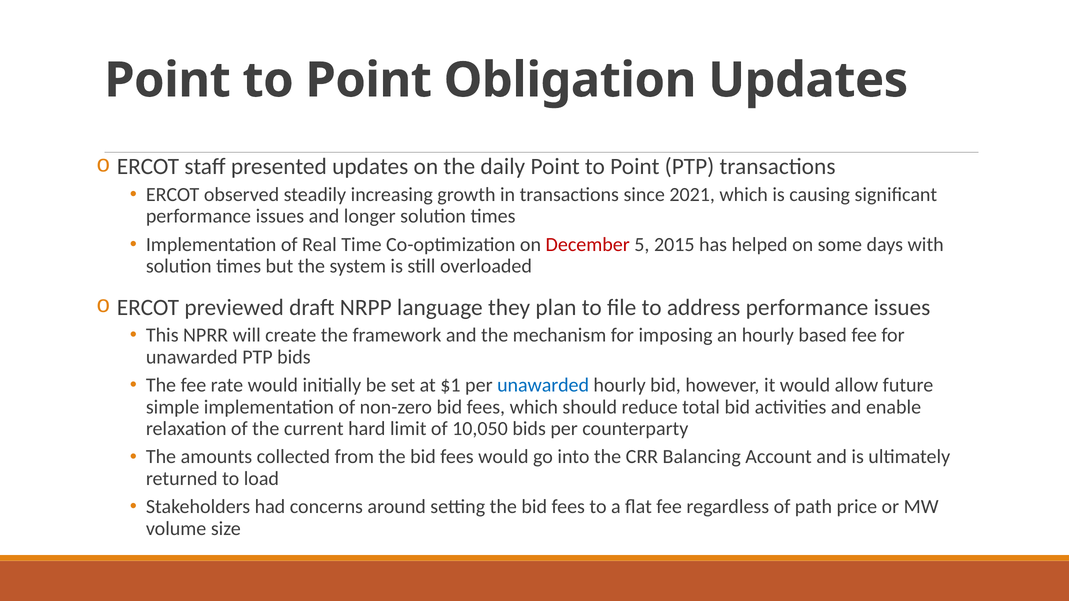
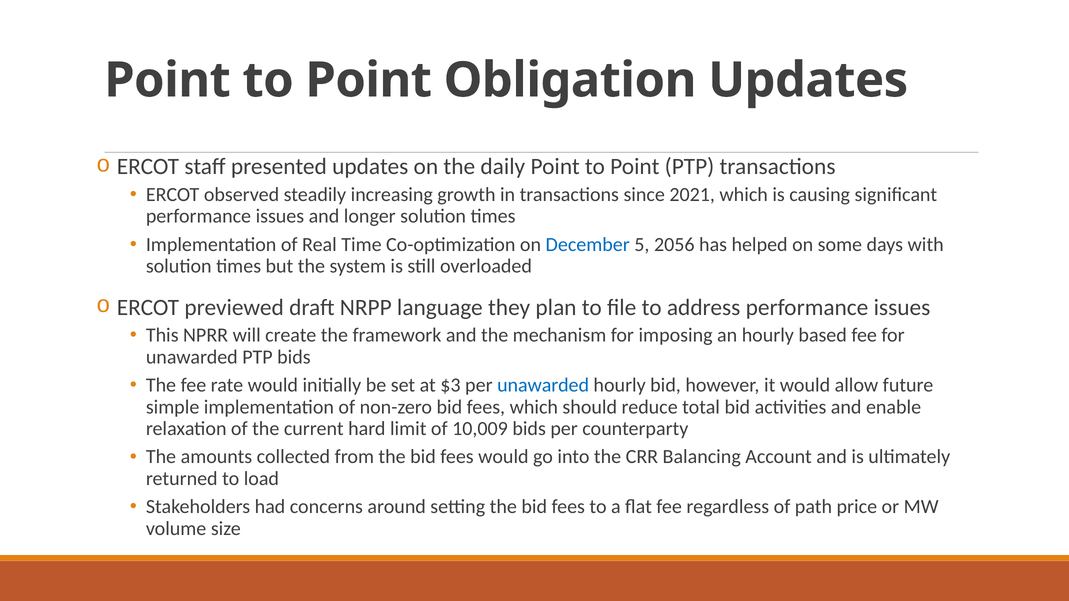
December colour: red -> blue
2015: 2015 -> 2056
$1: $1 -> $3
10,050: 10,050 -> 10,009
